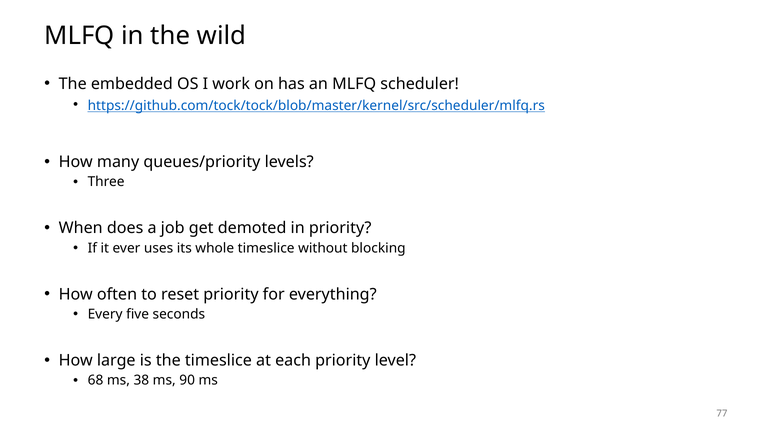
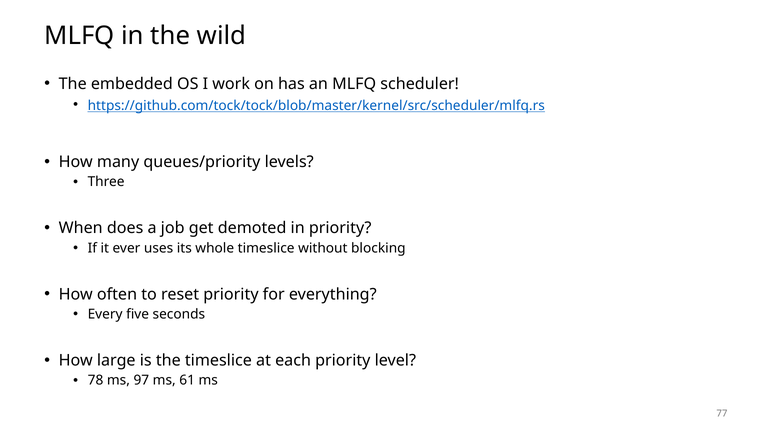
68: 68 -> 78
38: 38 -> 97
90: 90 -> 61
